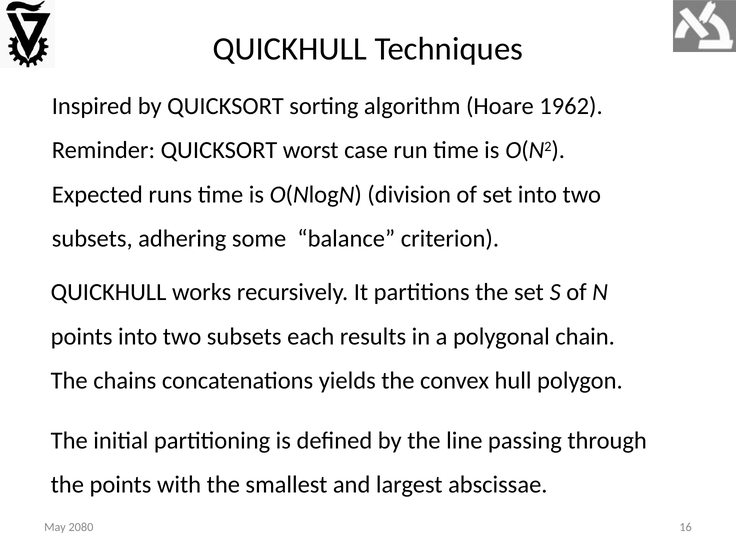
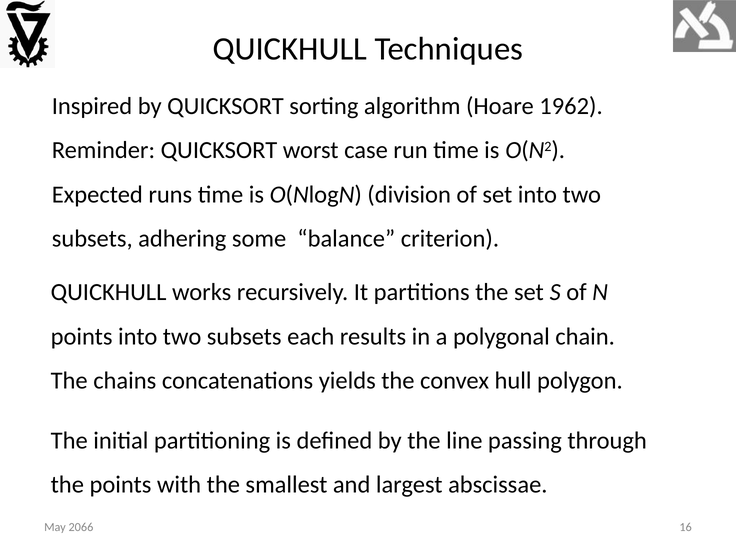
2080: 2080 -> 2066
